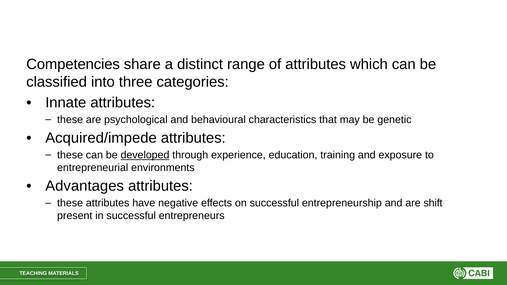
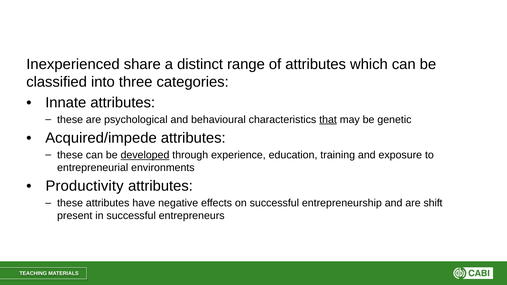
Competencies: Competencies -> Inexperienced
that underline: none -> present
Advantages: Advantages -> Productivity
